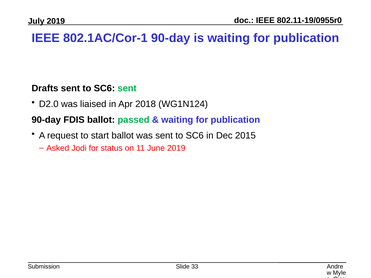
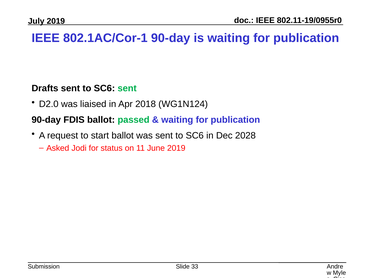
2015: 2015 -> 2028
